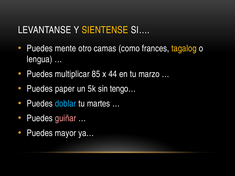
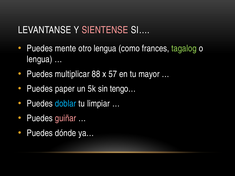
SIENTENSE colour: yellow -> pink
otro camas: camas -> lengua
tagalog colour: yellow -> light green
85: 85 -> 88
44: 44 -> 57
marzo: marzo -> mayor
martes: martes -> limpiar
mayor: mayor -> dónde
